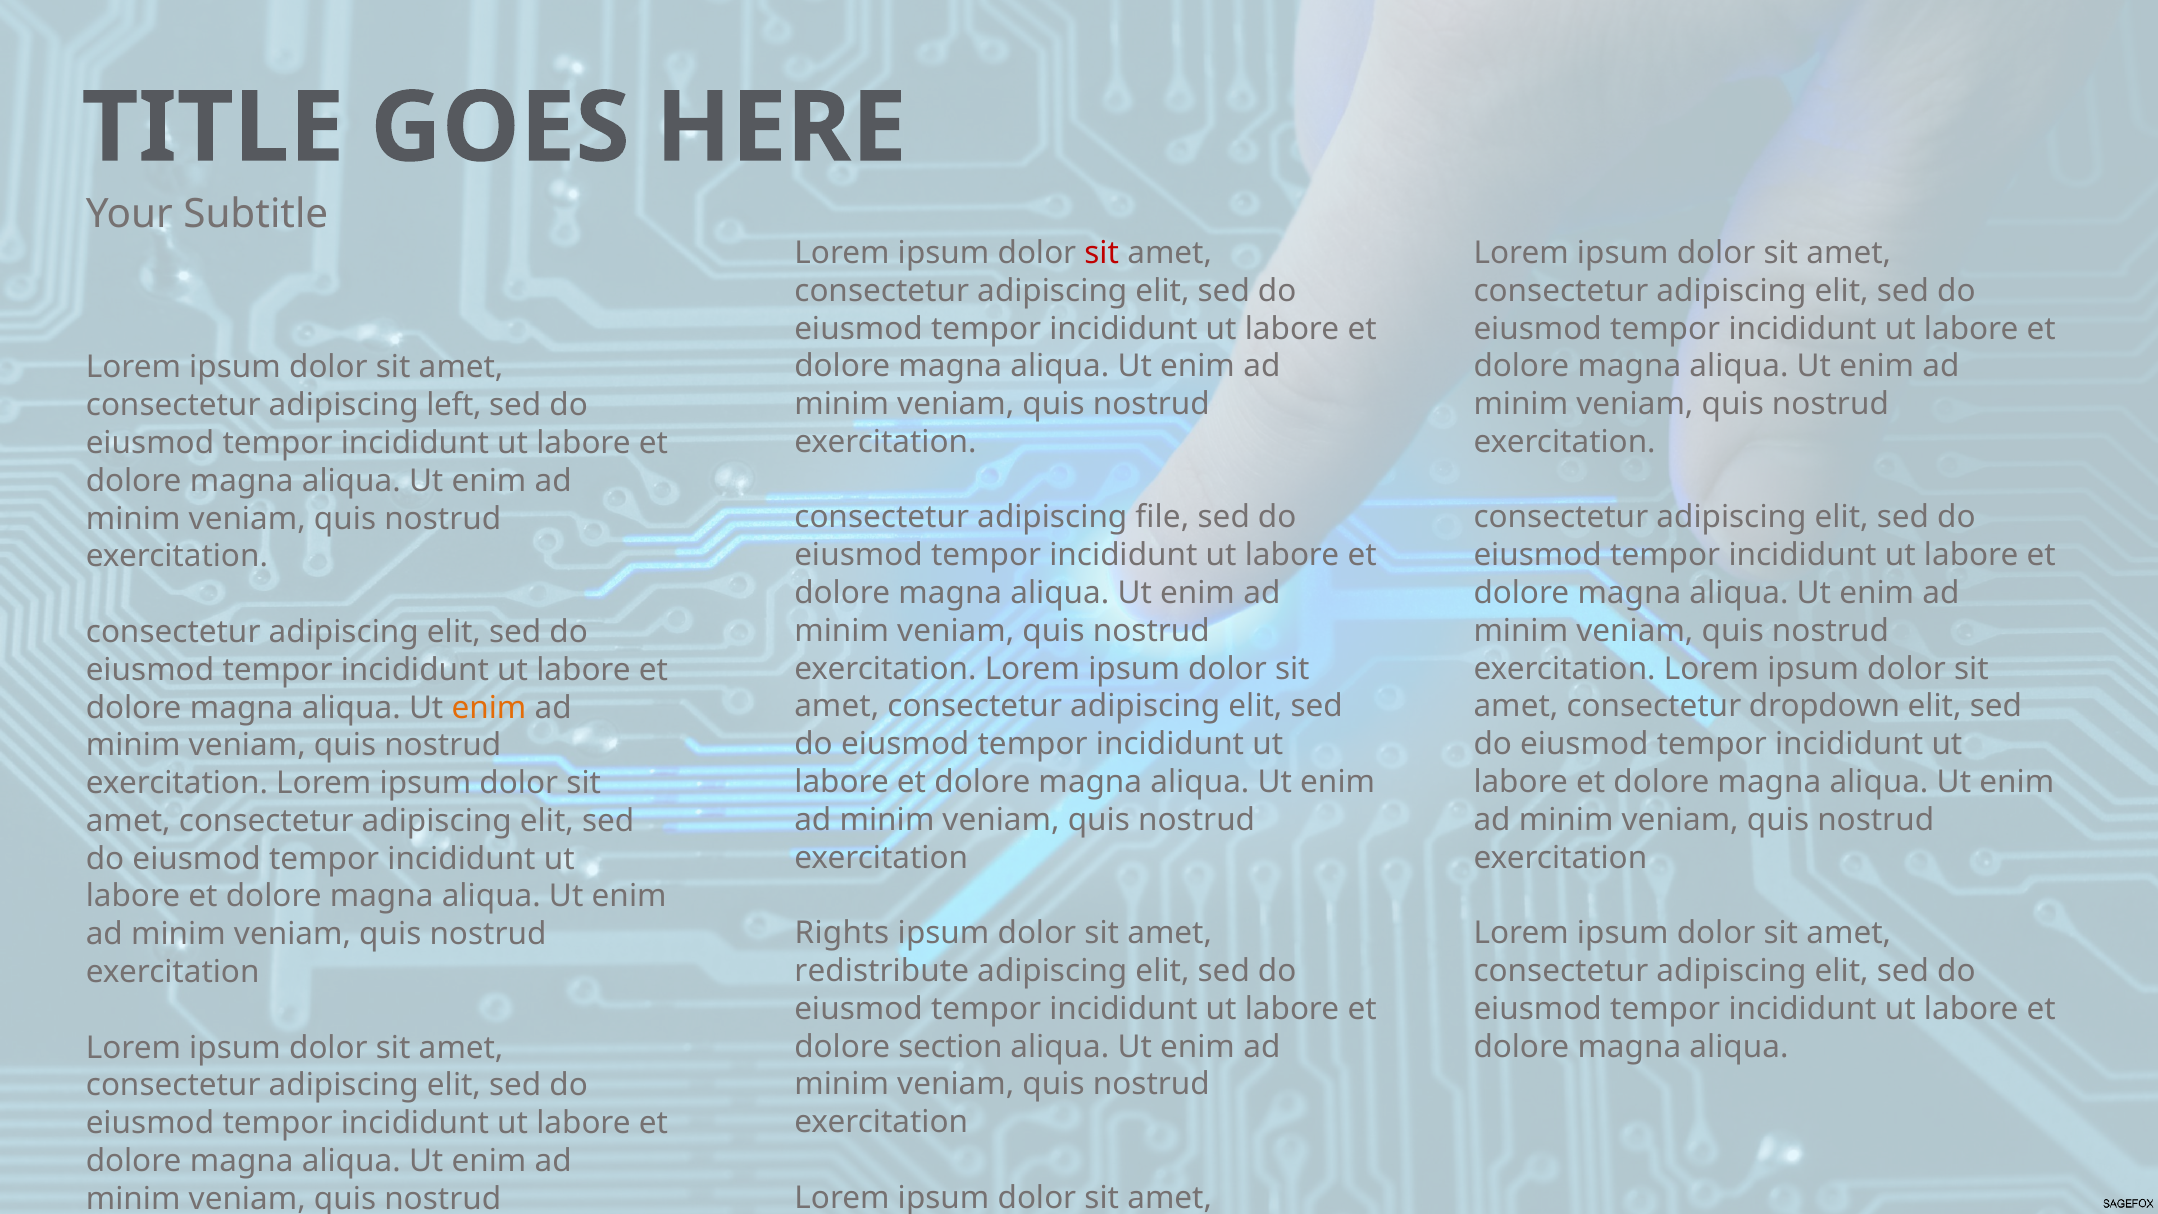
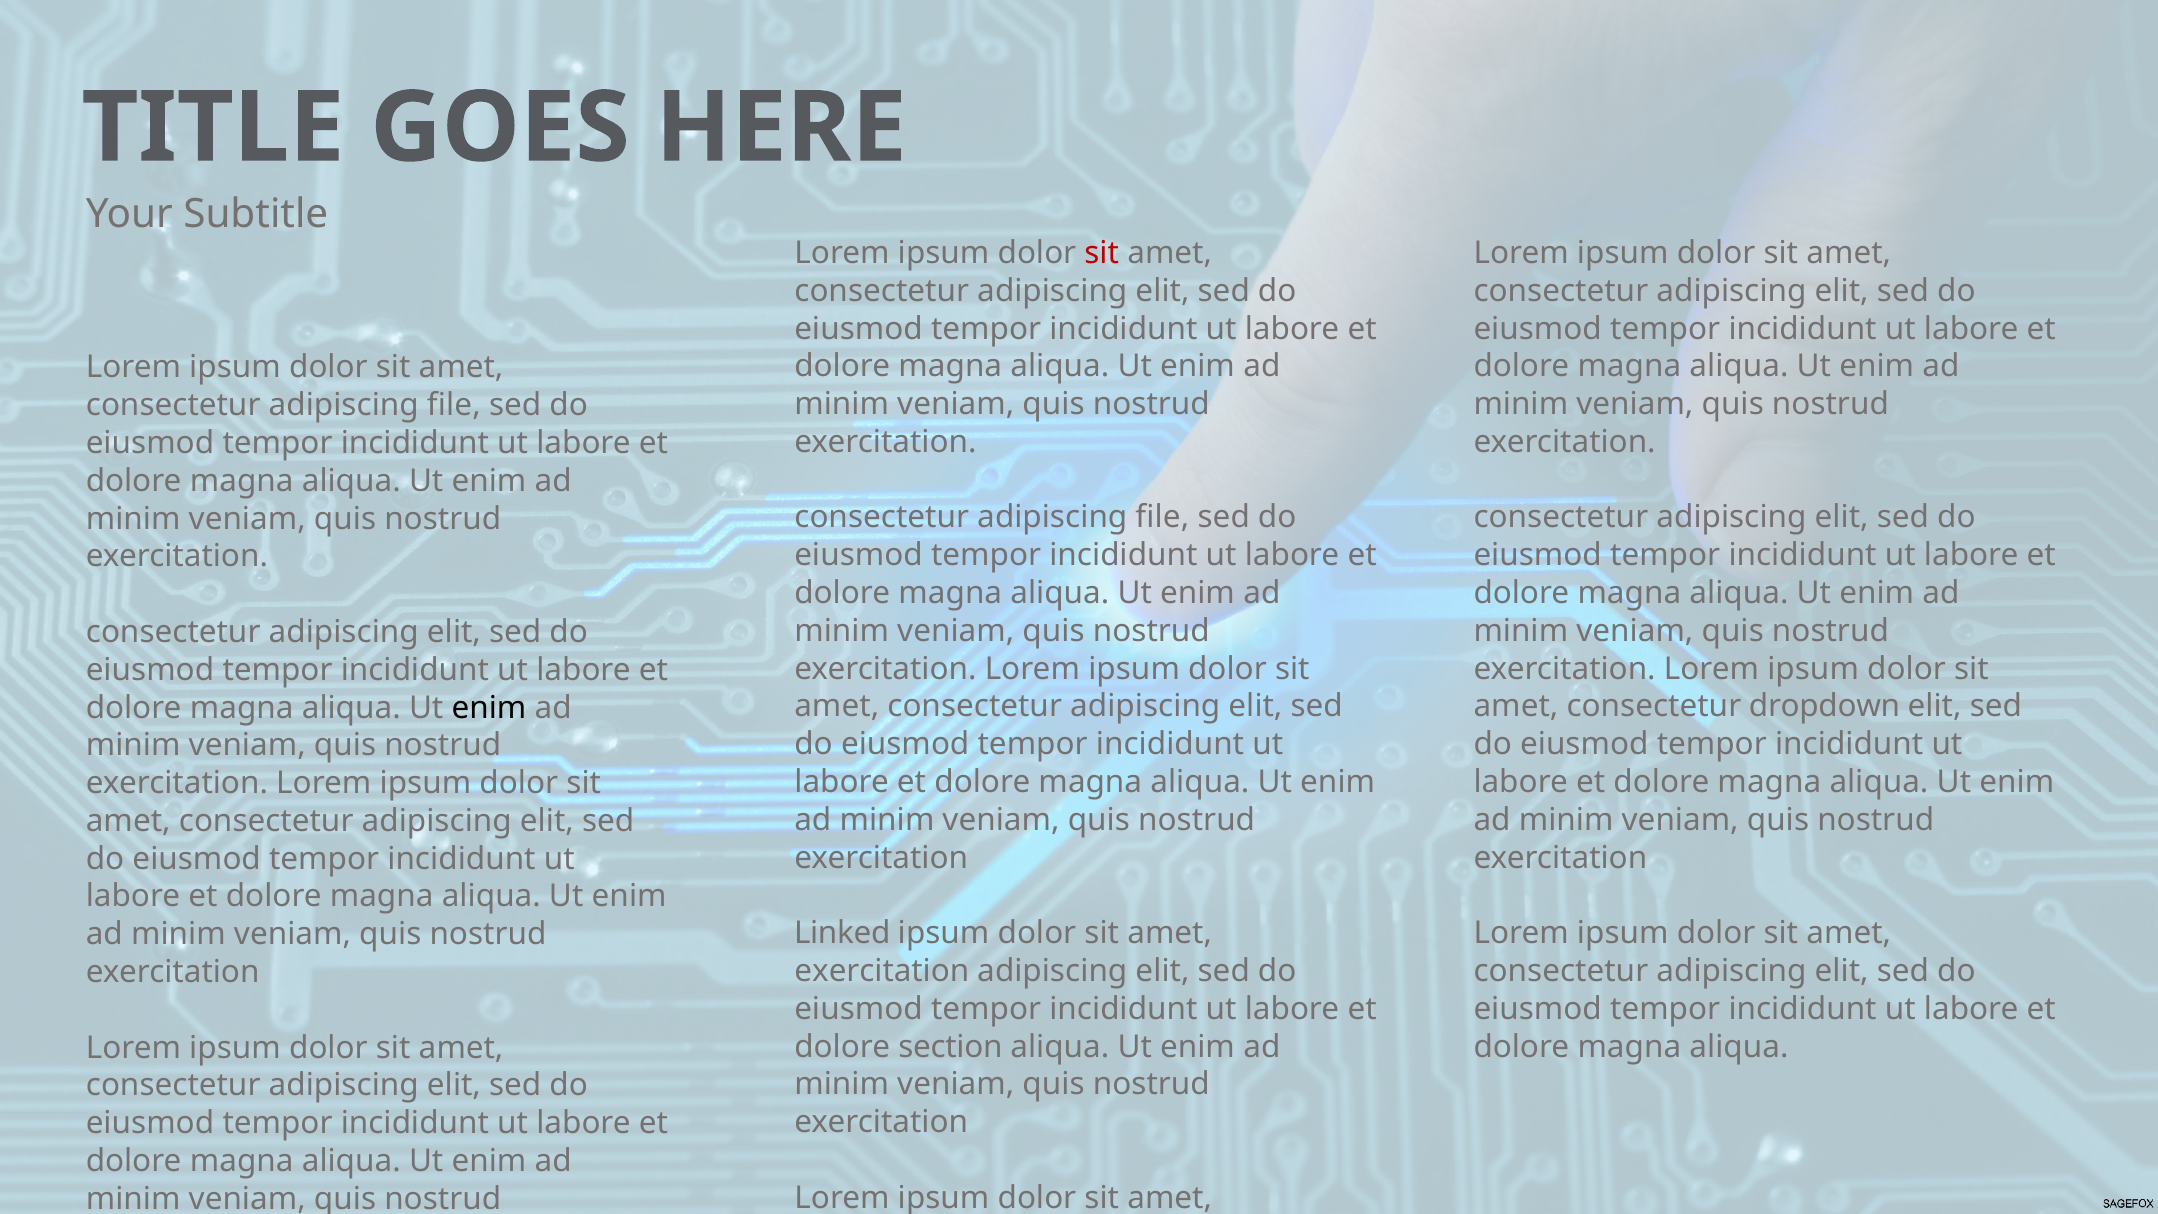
left at (454, 405): left -> file
enim at (489, 708) colour: orange -> black
Rights: Rights -> Linked
redistribute at (882, 971): redistribute -> exercitation
